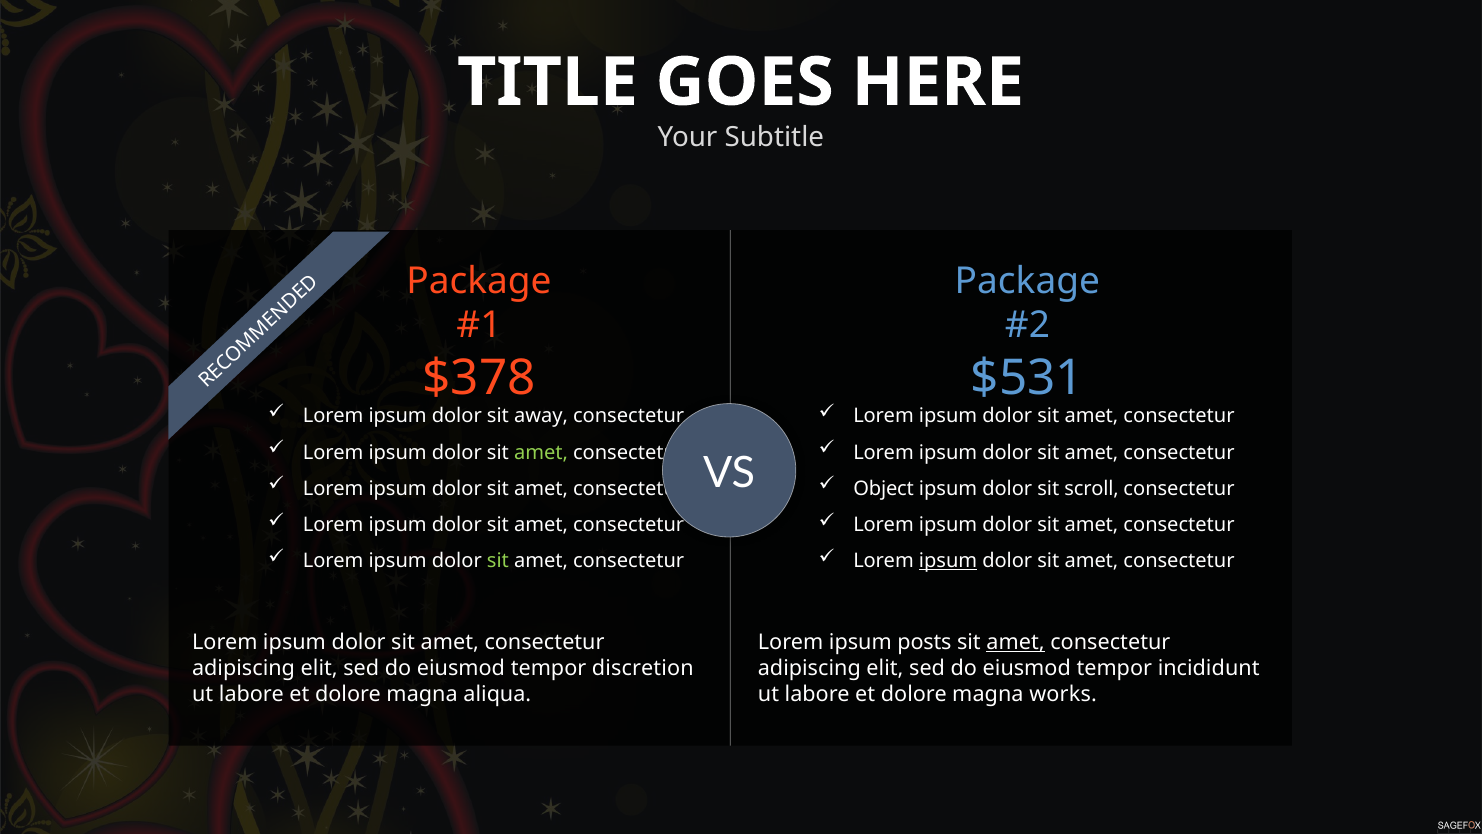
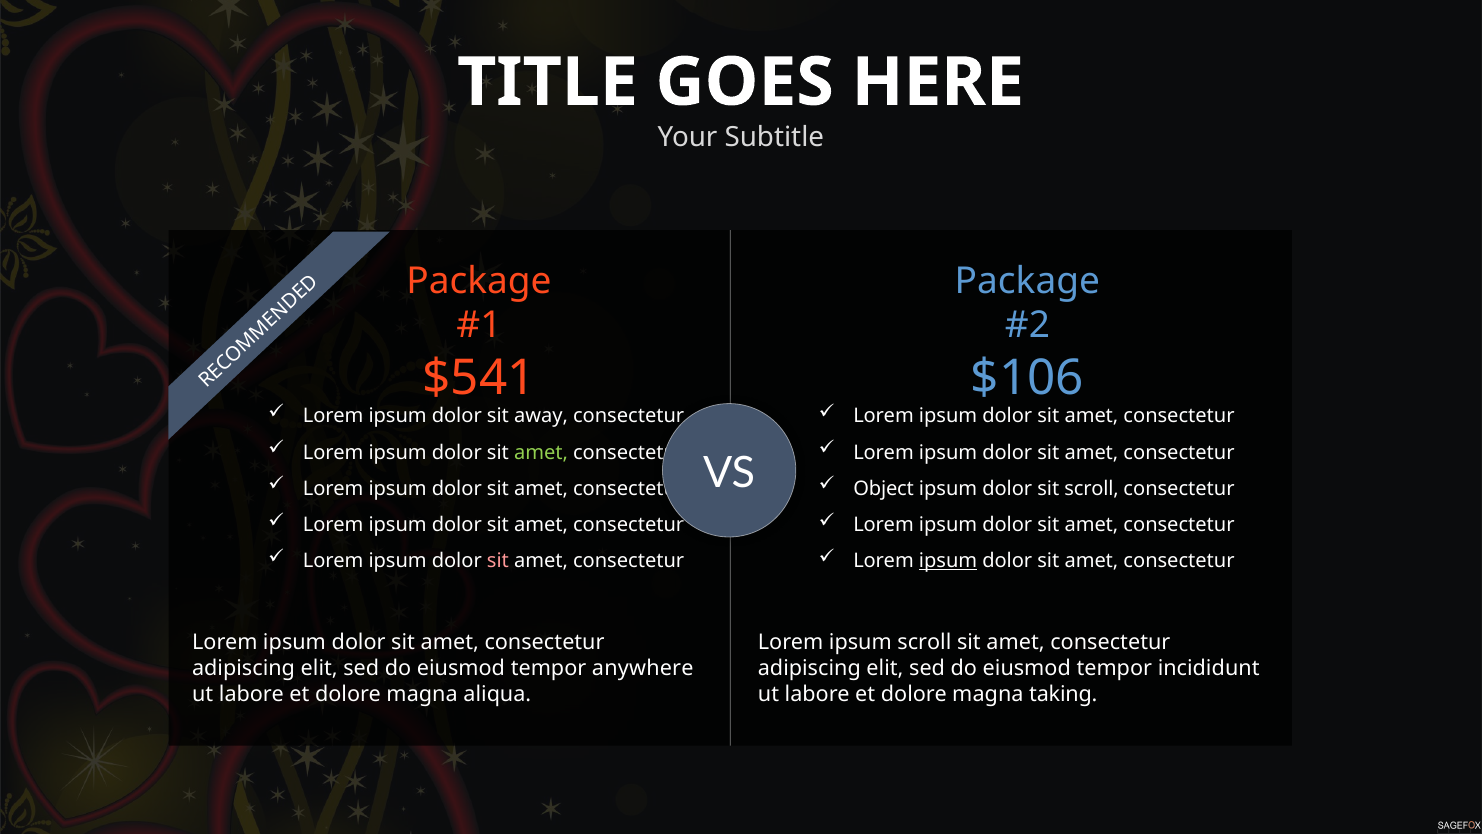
$378: $378 -> $541
$531: $531 -> $106
sit at (498, 561) colour: light green -> pink
ipsum posts: posts -> scroll
amet at (1016, 642) underline: present -> none
discretion: discretion -> anywhere
works: works -> taking
